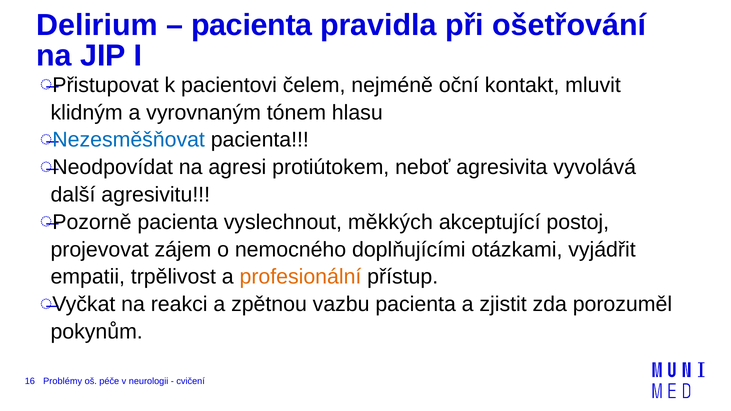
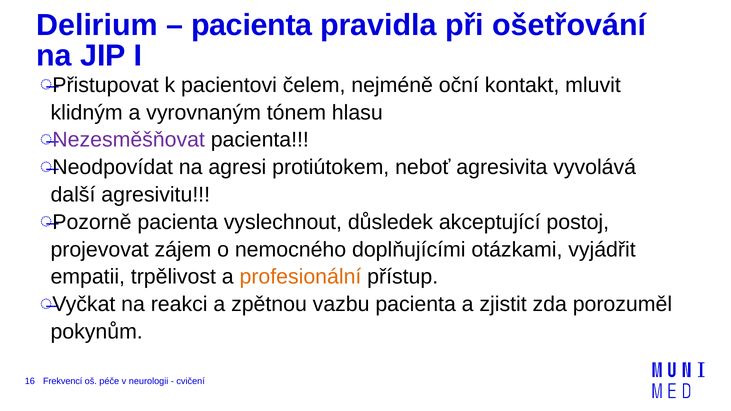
Nezesměšňovat colour: blue -> purple
měkkých: měkkých -> důsledek
Problémy: Problémy -> Frekvencí
